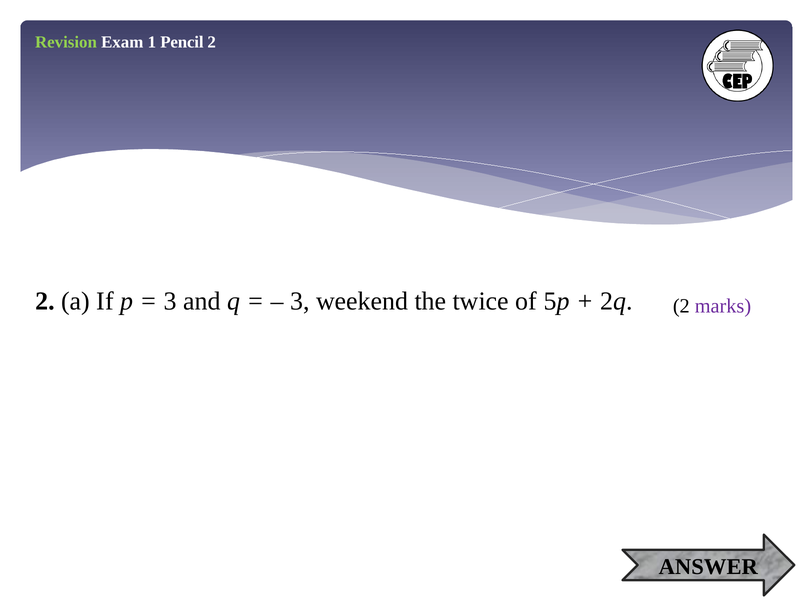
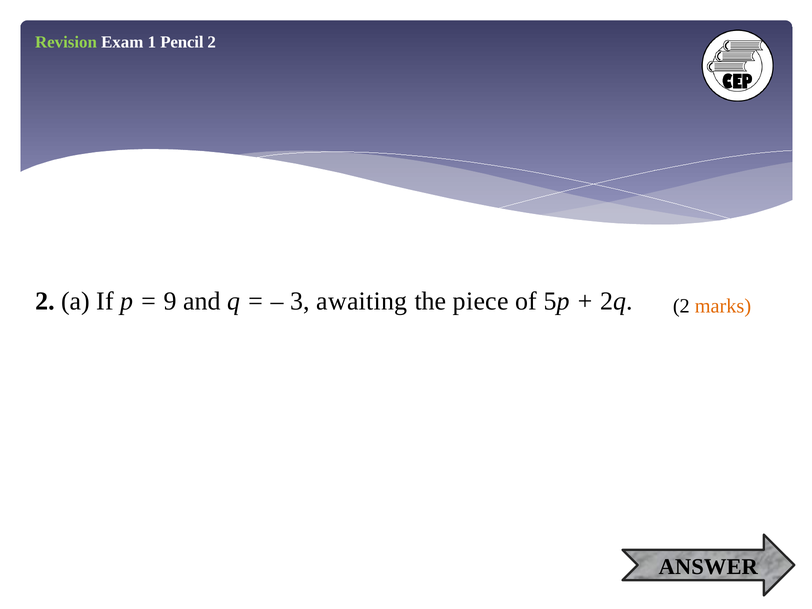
3 at (170, 301): 3 -> 9
weekend: weekend -> awaiting
twice: twice -> piece
marks colour: purple -> orange
